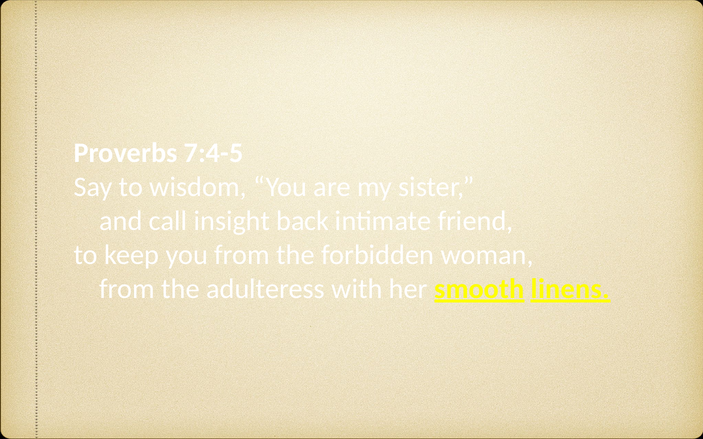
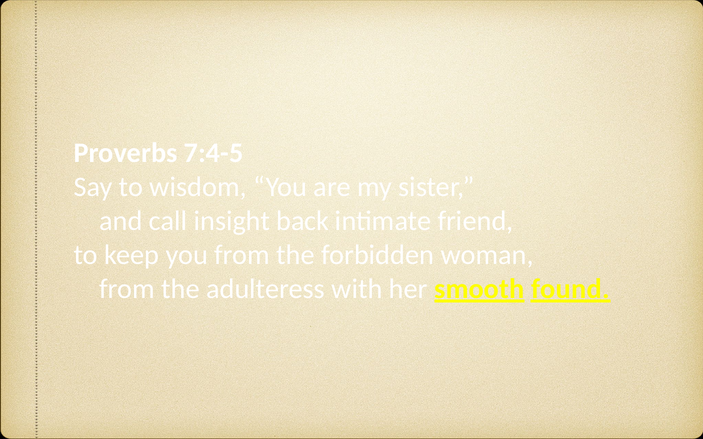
linens: linens -> found
